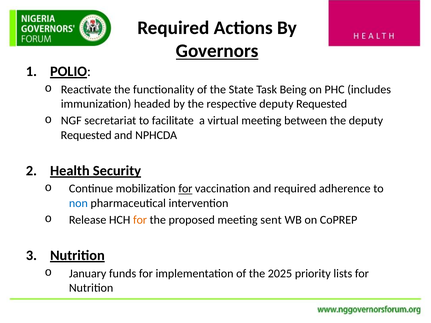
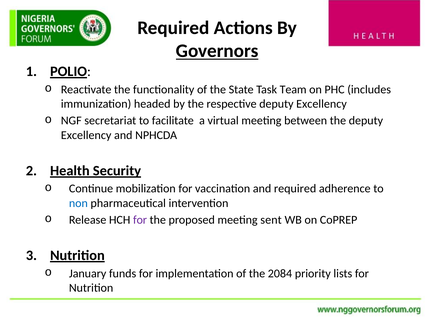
Being: Being -> Team
respective deputy Requested: Requested -> Excellency
Requested at (86, 135): Requested -> Excellency
for at (185, 189) underline: present -> none
for at (140, 220) colour: orange -> purple
2025: 2025 -> 2084
